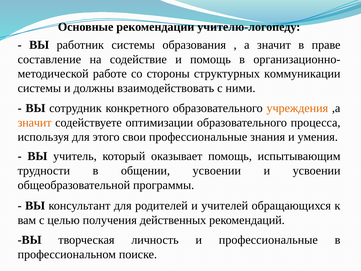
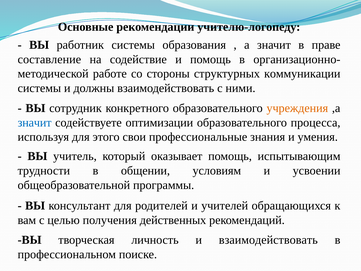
значит at (35, 122) colour: orange -> blue
общении усвоении: усвоении -> условиям
и профессиональные: профессиональные -> взаимодействовать
